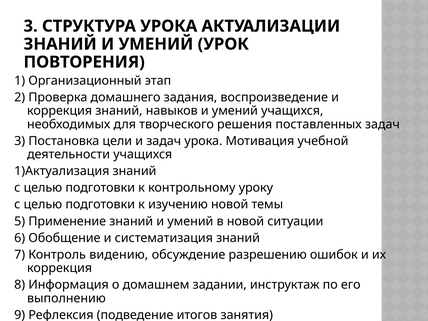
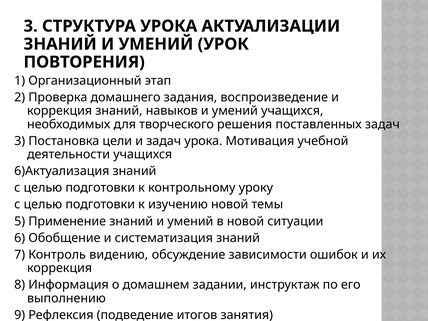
1)Актуализация: 1)Актуализация -> 6)Актуализация
разрешению: разрешению -> зависимости
